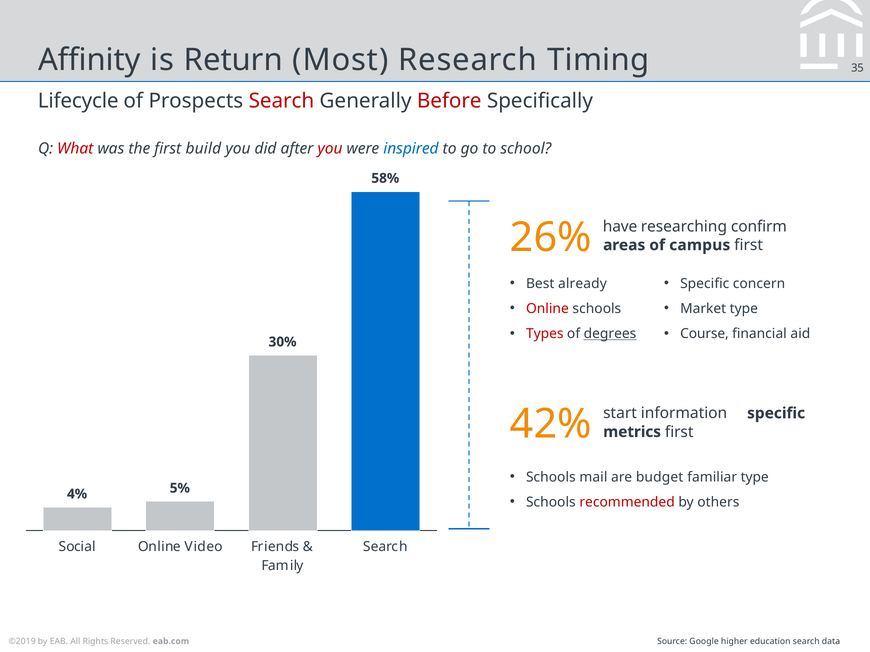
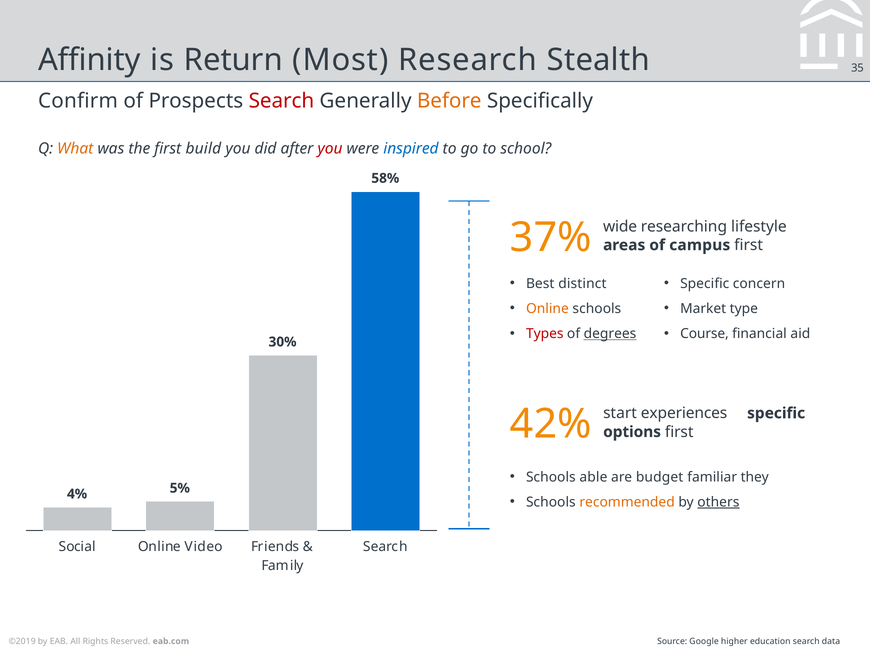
Timing: Timing -> Stealth
Lifecycle: Lifecycle -> Confirm
Before colour: red -> orange
What colour: red -> orange
have: have -> wide
confirm: confirm -> lifestyle
26%: 26% -> 37%
already: already -> distinct
Online at (547, 309) colour: red -> orange
information: information -> experiences
metrics: metrics -> options
mail: mail -> able
familiar type: type -> they
recommended colour: red -> orange
others underline: none -> present
